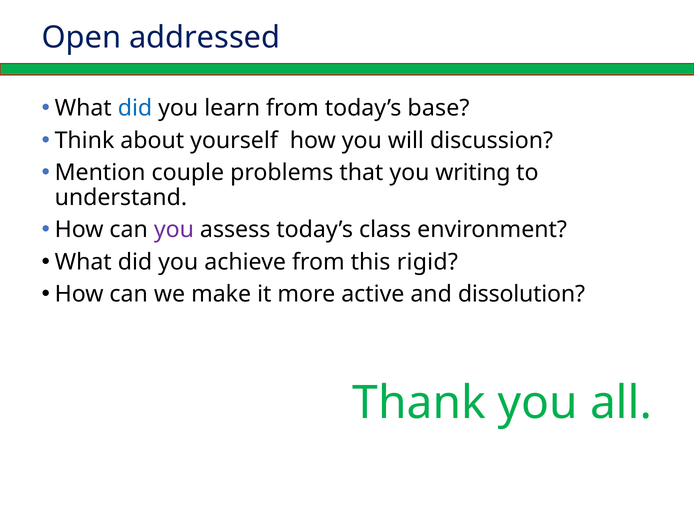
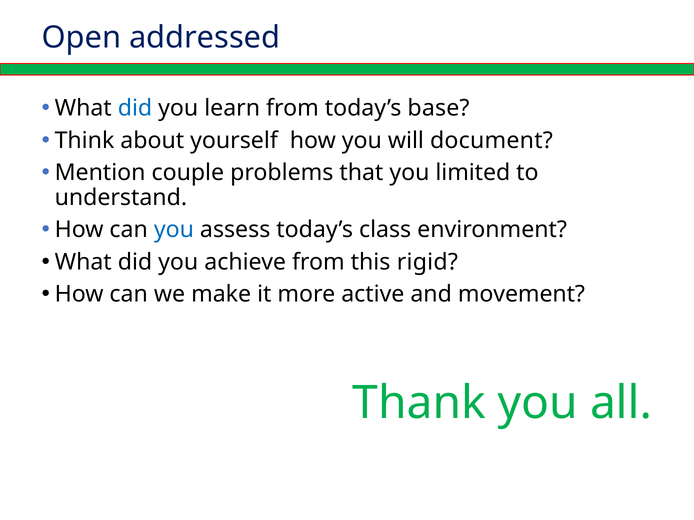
discussion: discussion -> document
writing: writing -> limited
you at (174, 230) colour: purple -> blue
dissolution: dissolution -> movement
